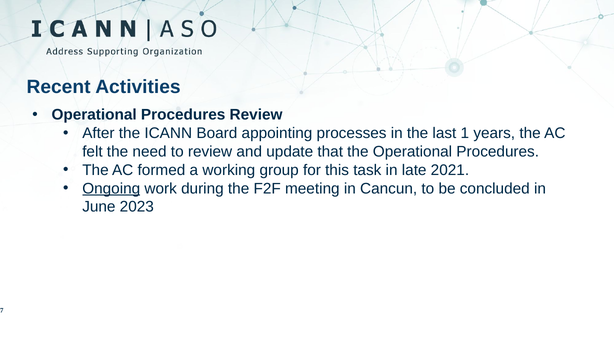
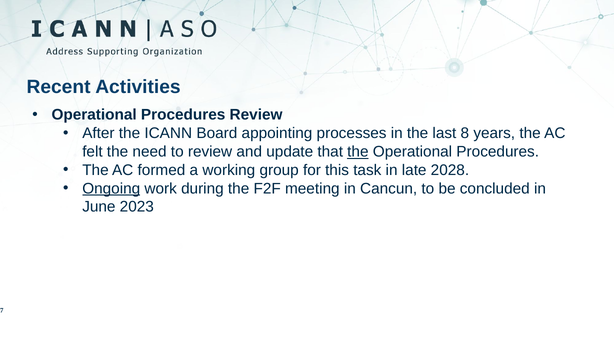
1: 1 -> 8
the at (358, 152) underline: none -> present
2021: 2021 -> 2028
